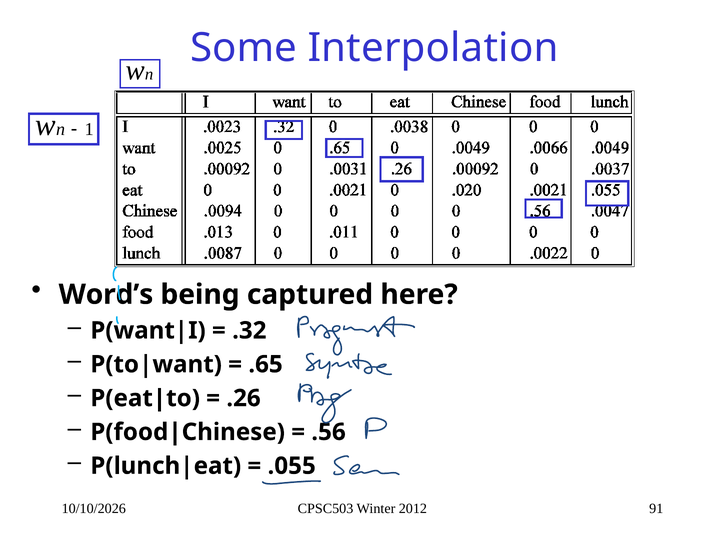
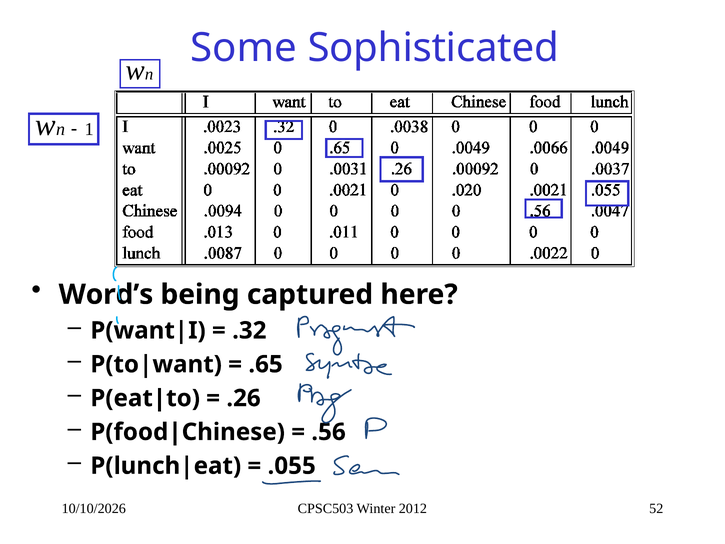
Interpolation: Interpolation -> Sophisticated
91: 91 -> 52
